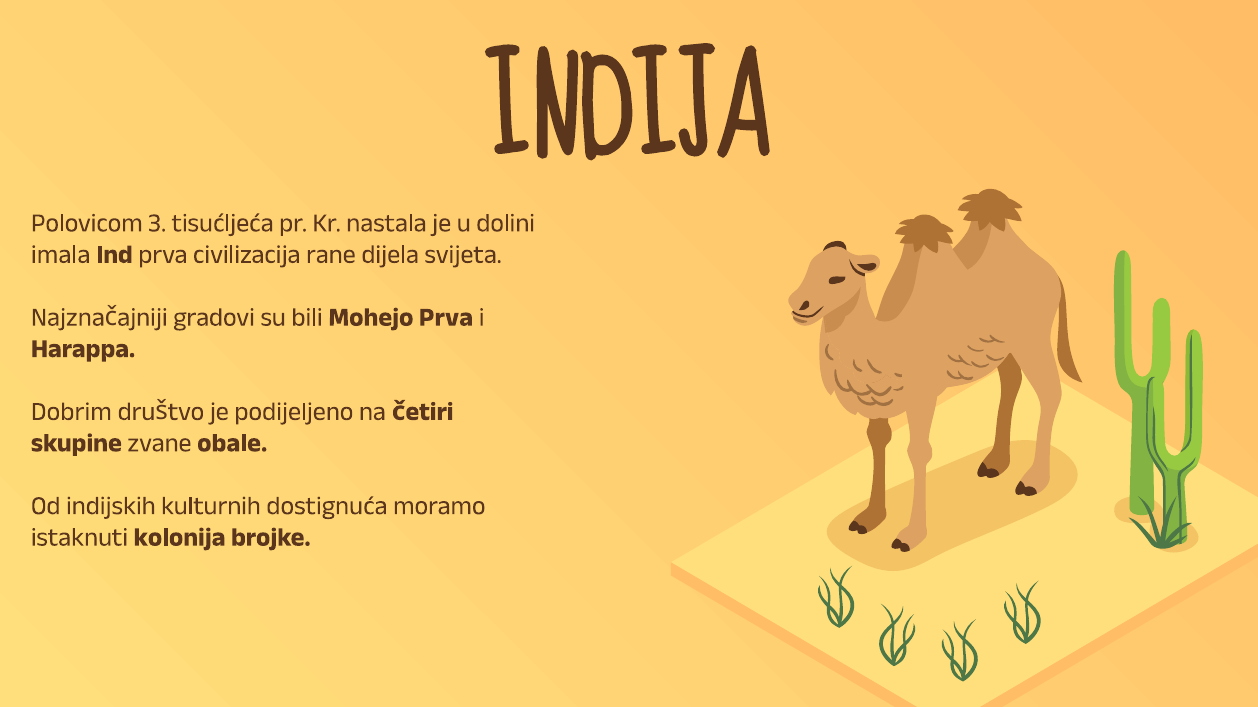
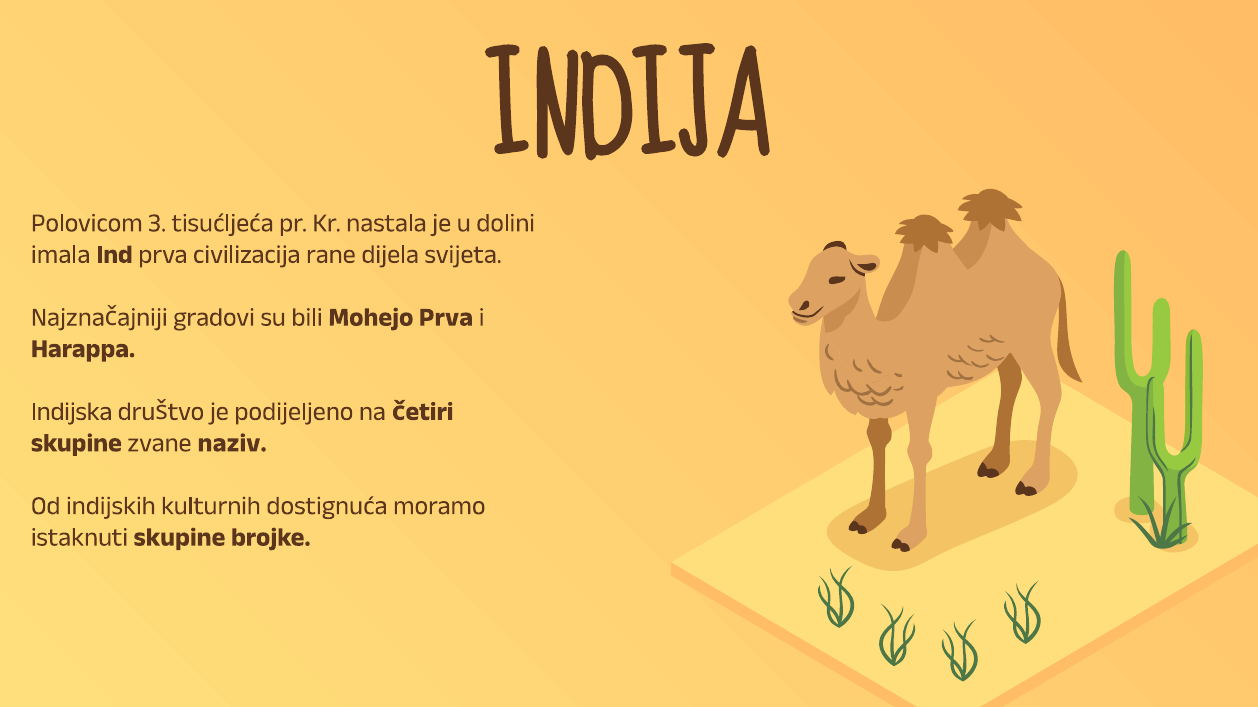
Dobrim: Dobrim -> Indijska
obale: obale -> naziv
istaknuti kolonija: kolonija -> skupine
